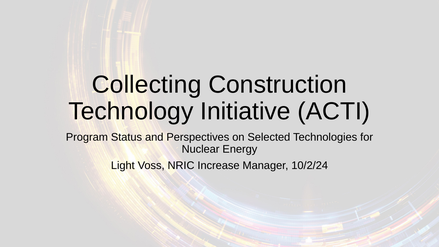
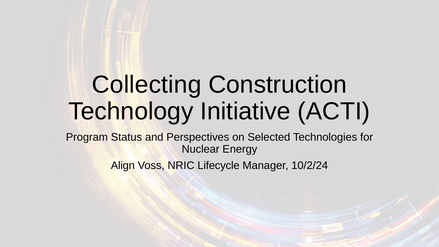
Light: Light -> Align
Increase: Increase -> Lifecycle
